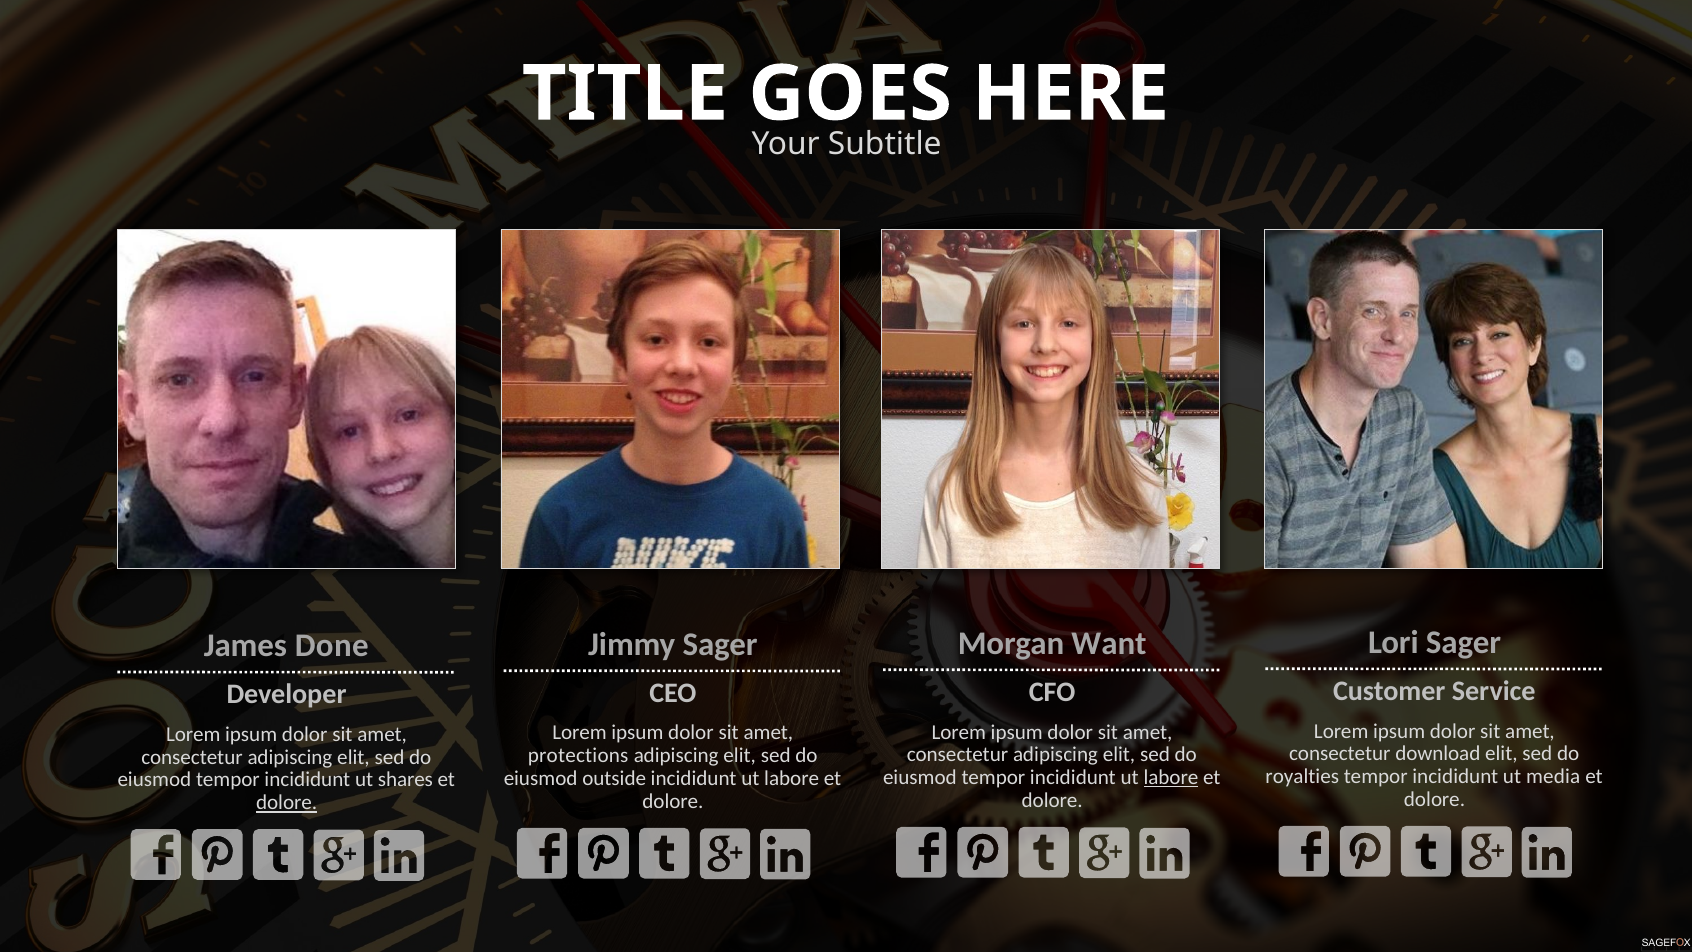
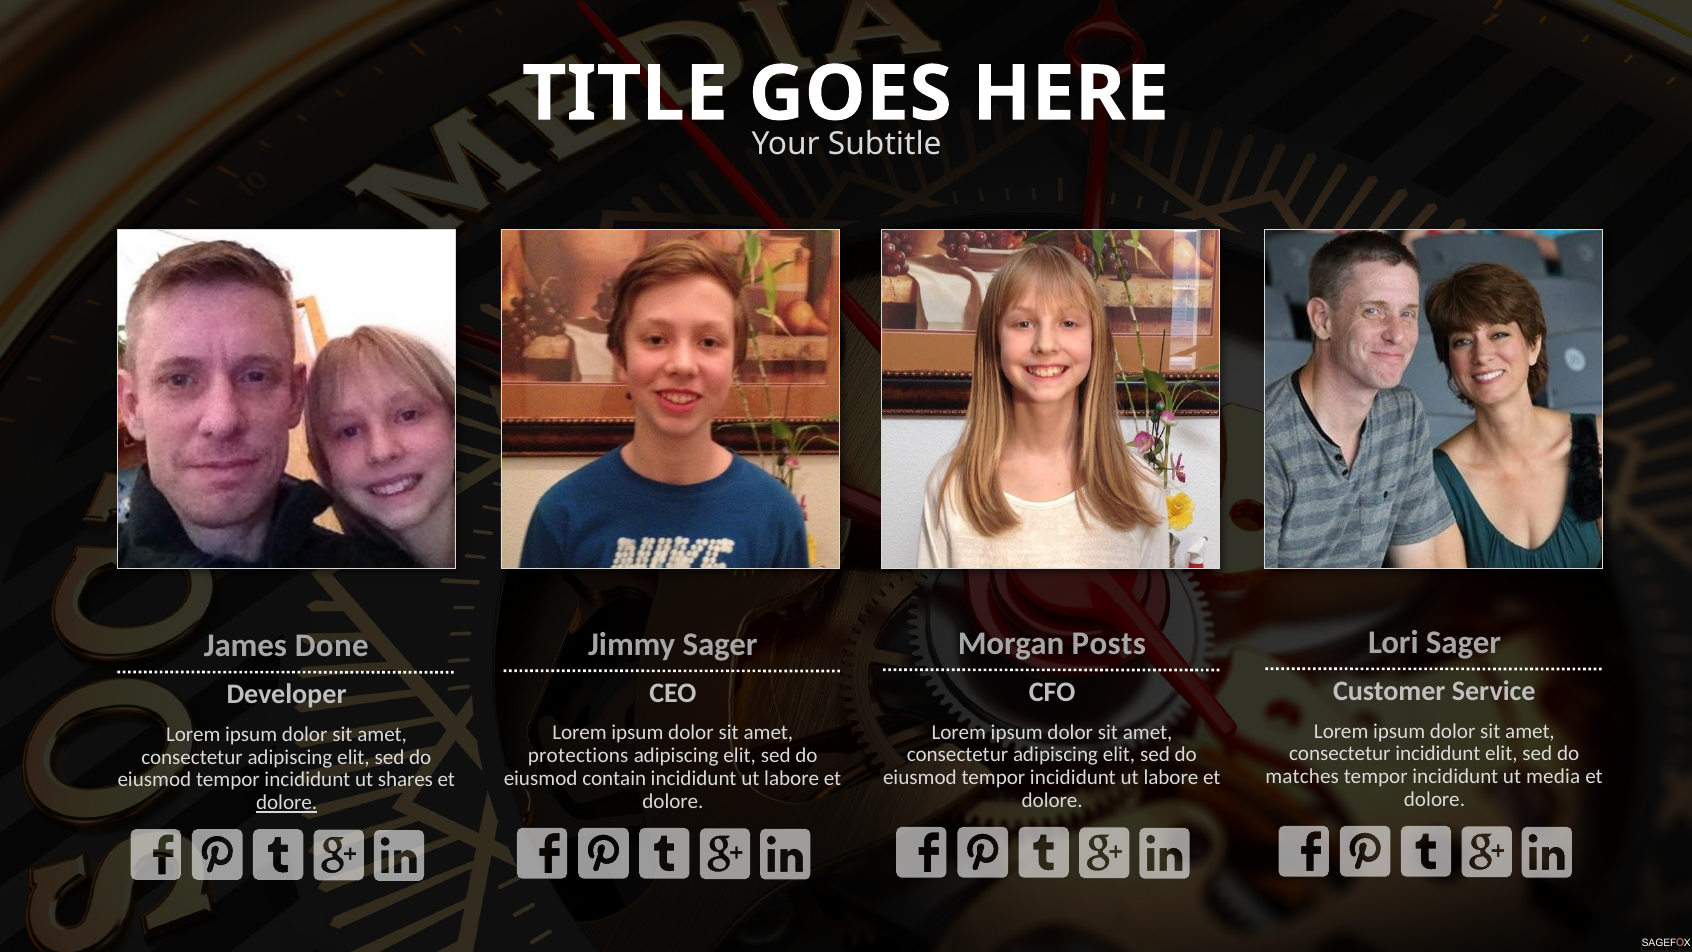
Want: Want -> Posts
consectetur download: download -> incididunt
royalties: royalties -> matches
labore at (1171, 777) underline: present -> none
outside: outside -> contain
